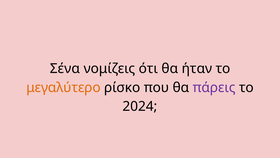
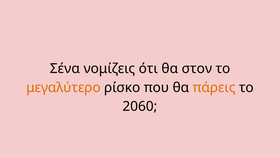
ήταν: ήταν -> στον
πάρεις colour: purple -> orange
2024: 2024 -> 2060
